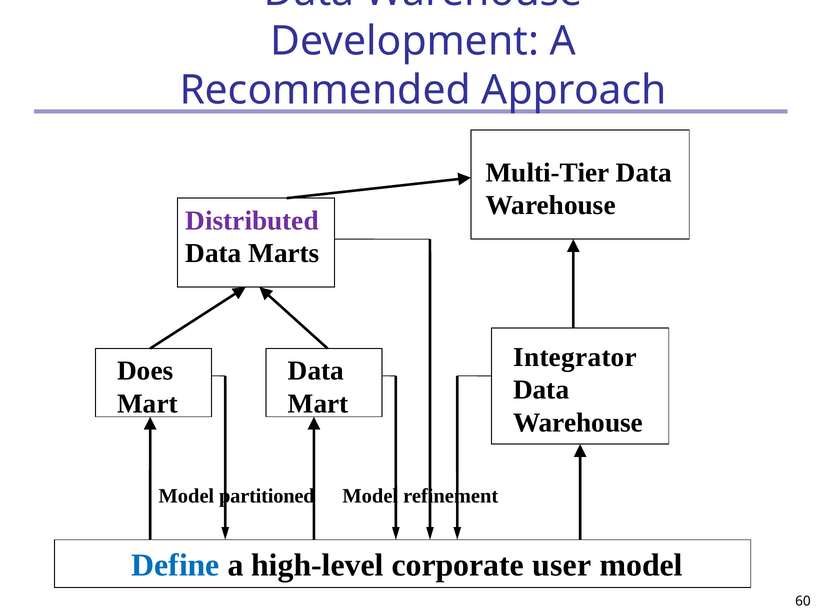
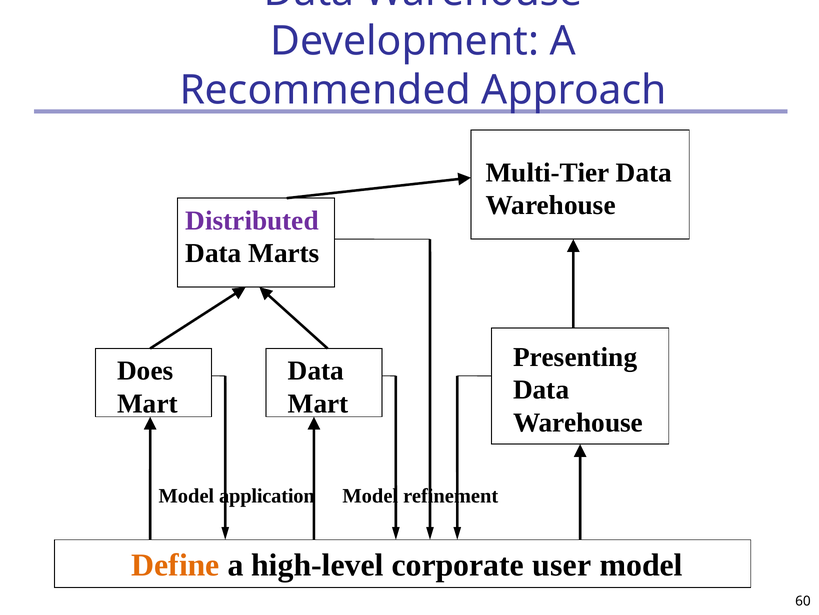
Integrator: Integrator -> Presenting
partitioned: partitioned -> application
Define colour: blue -> orange
